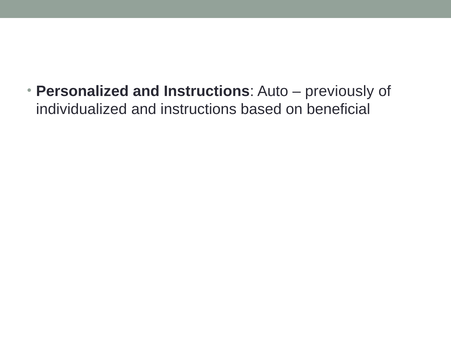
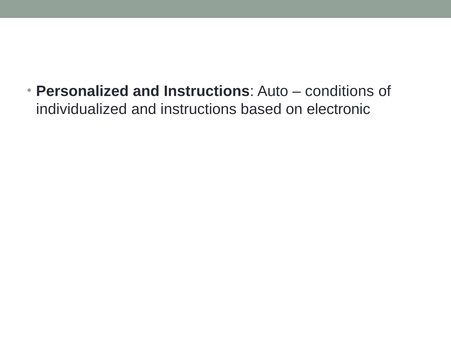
previously: previously -> conditions
beneficial: beneficial -> electronic
